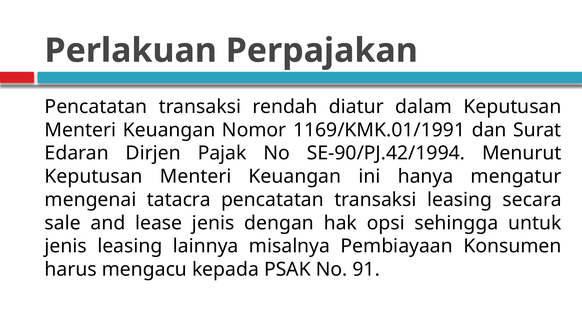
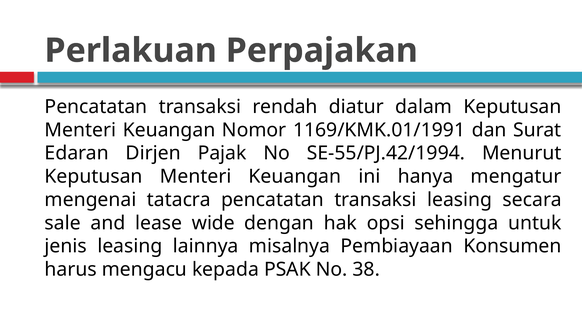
SE-90/PJ.42/1994: SE-90/PJ.42/1994 -> SE-55/PJ.42/1994
lease jenis: jenis -> wide
91: 91 -> 38
